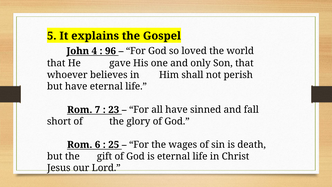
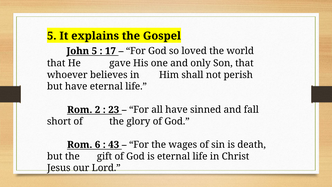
John 4: 4 -> 5
96: 96 -> 17
7: 7 -> 2
25: 25 -> 43
